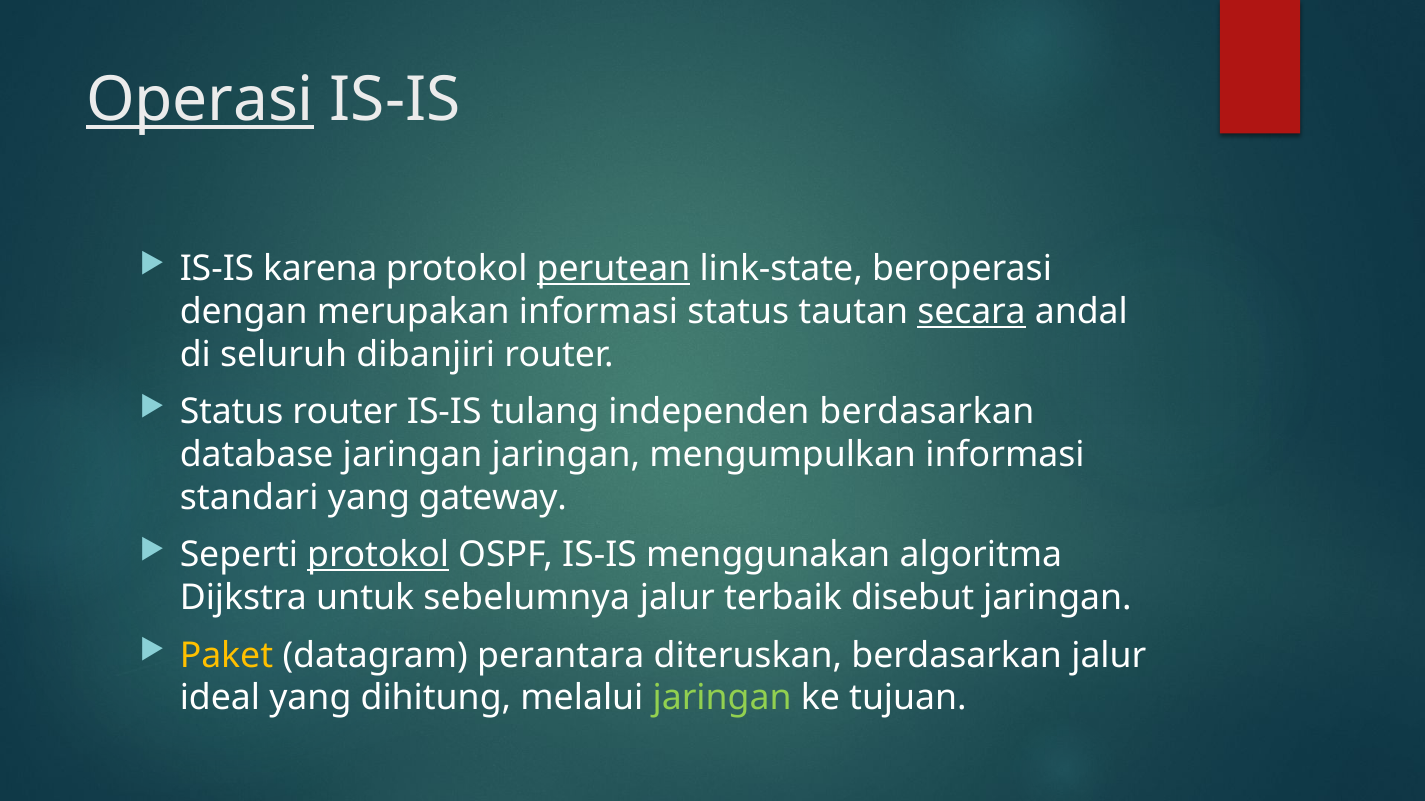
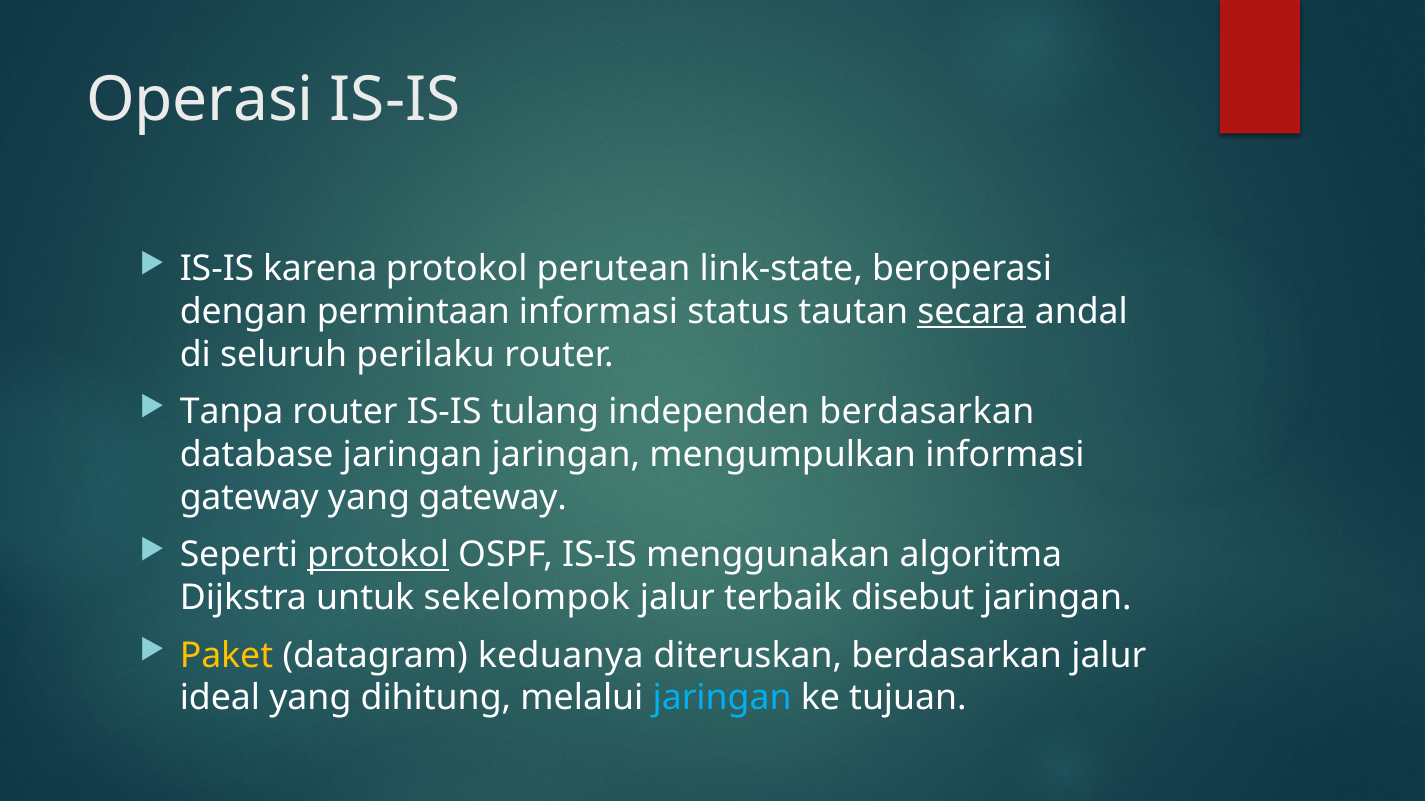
Operasi underline: present -> none
perutean underline: present -> none
merupakan: merupakan -> permintaan
dibanjiri: dibanjiri -> perilaku
Status at (232, 412): Status -> Tanpa
standari at (249, 498): standari -> gateway
sebelumnya: sebelumnya -> sekelompok
perantara: perantara -> keduanya
jaringan at (722, 698) colour: light green -> light blue
